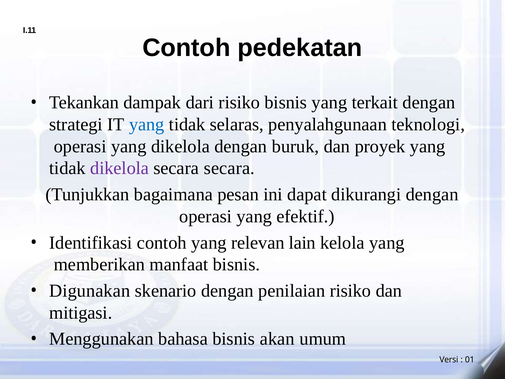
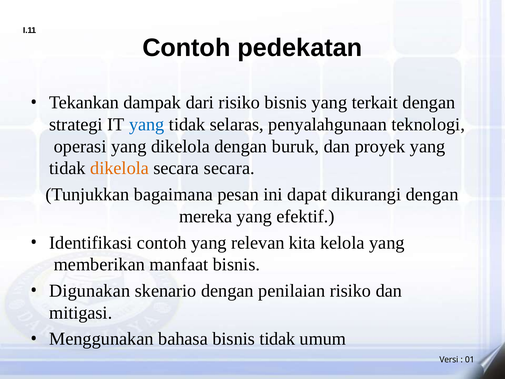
dikelola at (120, 168) colour: purple -> orange
operasi at (206, 216): operasi -> mereka
lain: lain -> kita
bisnis akan: akan -> tidak
